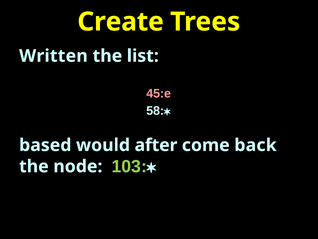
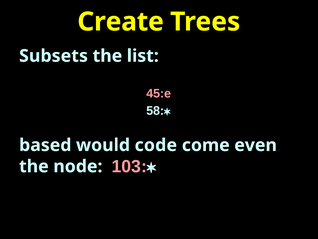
Written: Written -> Subsets
after: after -> code
back: back -> even
103 colour: light green -> pink
